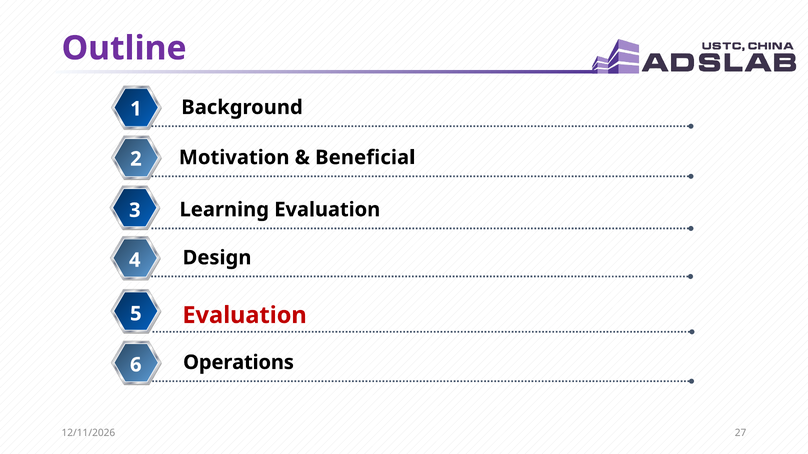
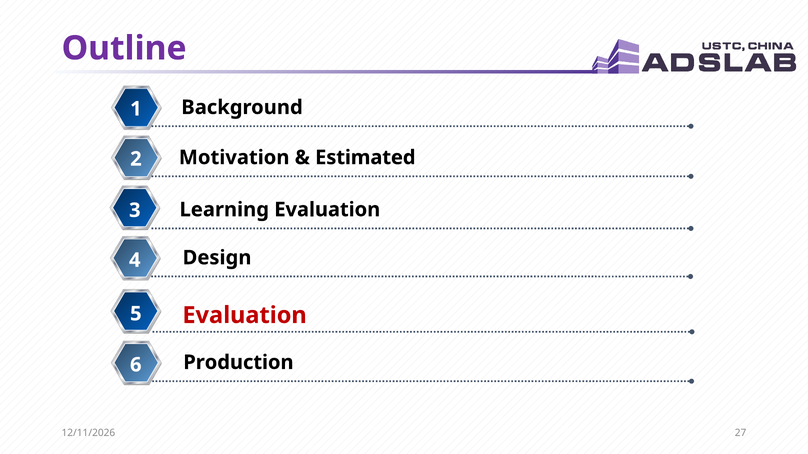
Beneficial: Beneficial -> Estimated
Operations: Operations -> Production
